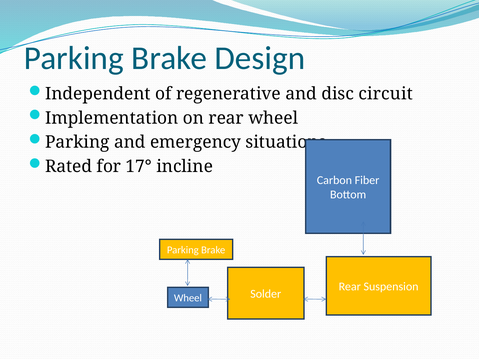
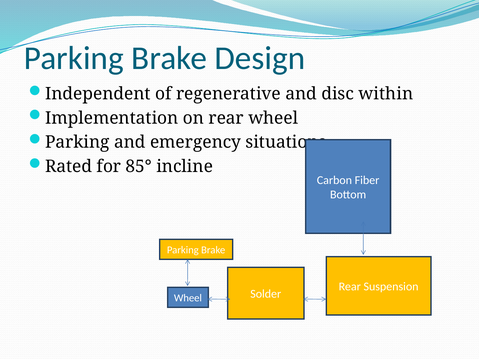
circuit: circuit -> within
17°: 17° -> 85°
